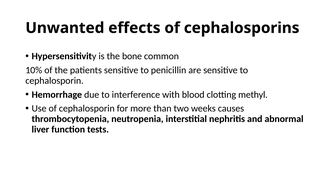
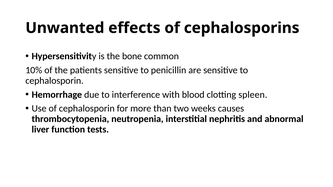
methyl: methyl -> spleen
